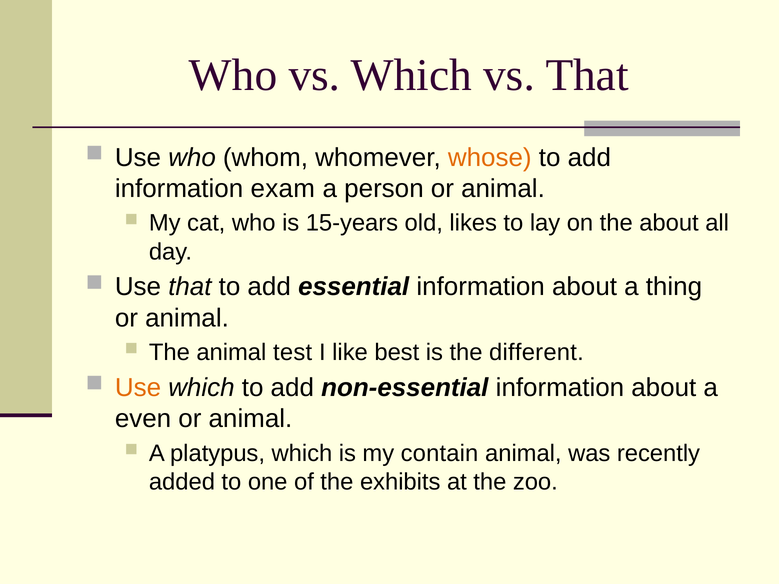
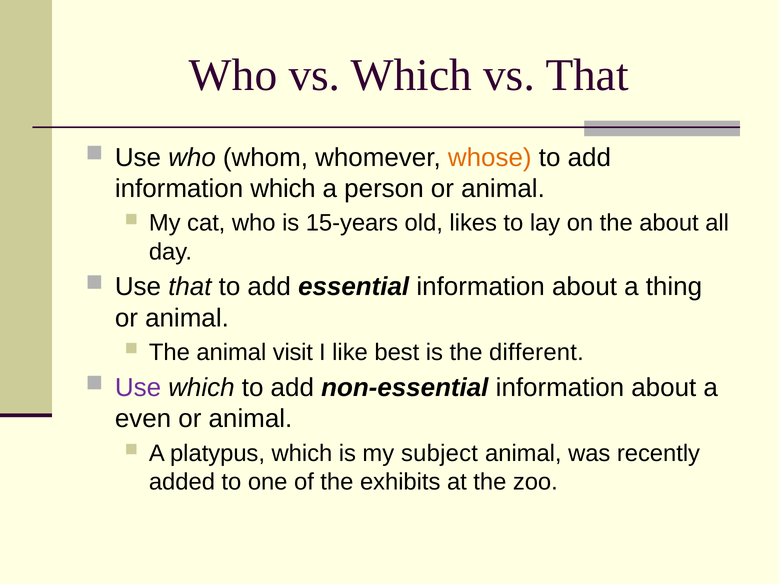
information exam: exam -> which
test: test -> visit
Use at (138, 388) colour: orange -> purple
contain: contain -> subject
